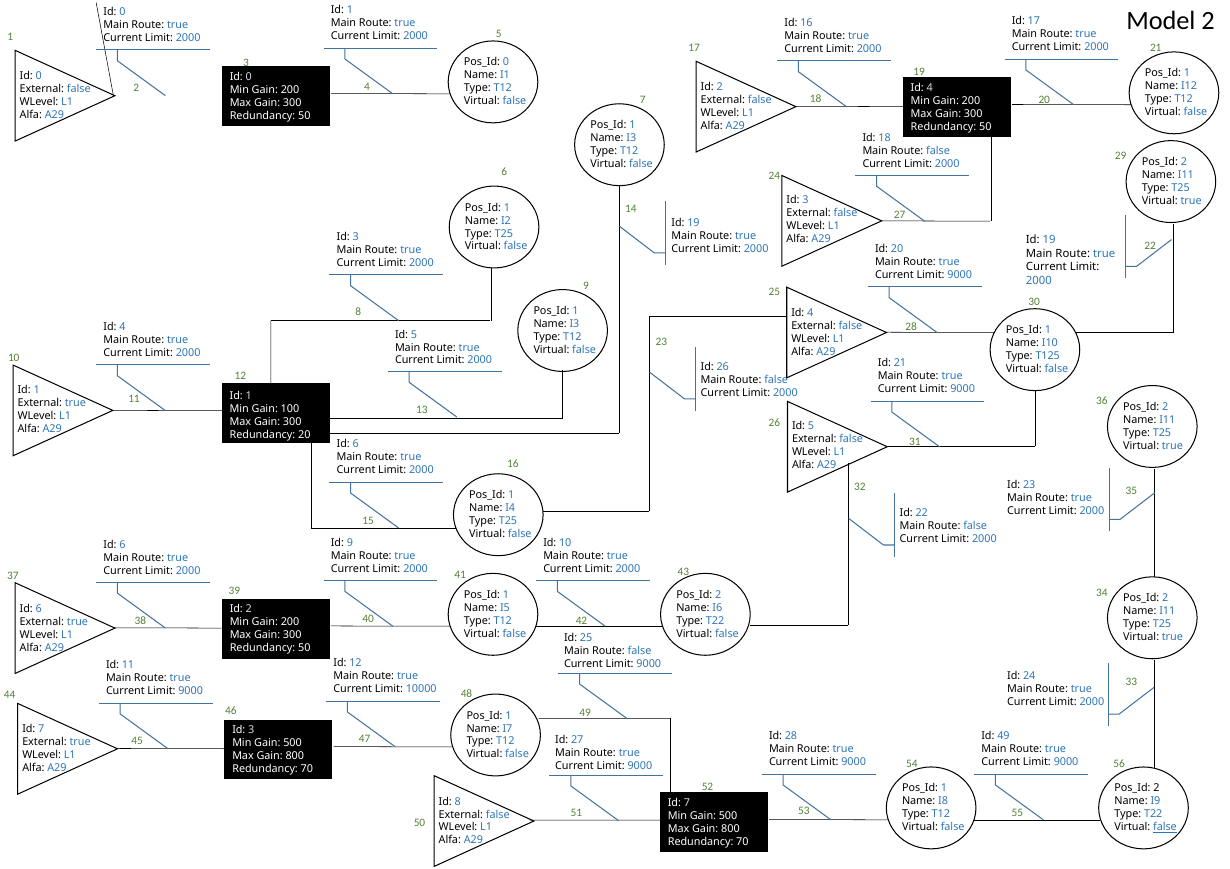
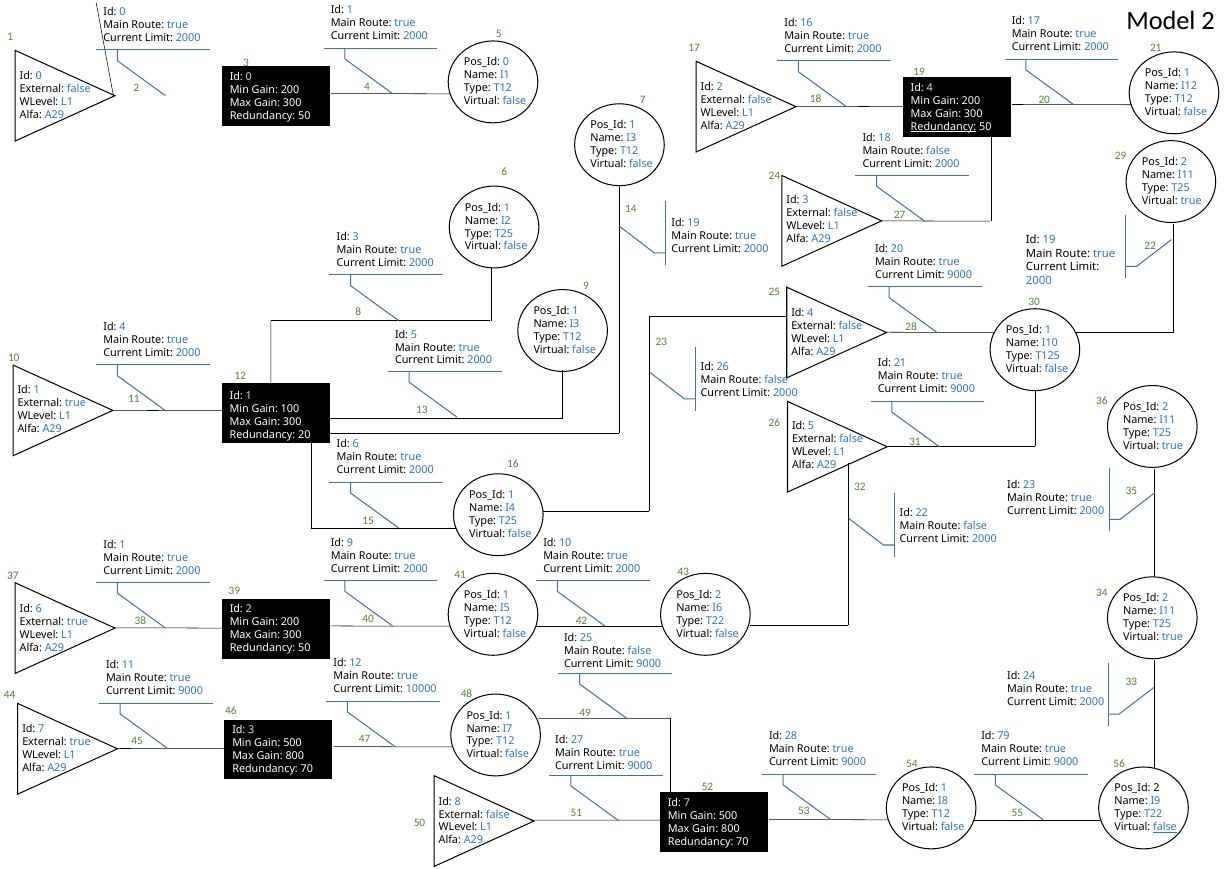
Redundancy at (944, 127) underline: none -> present
6 at (122, 545): 6 -> 1
Id 49: 49 -> 79
